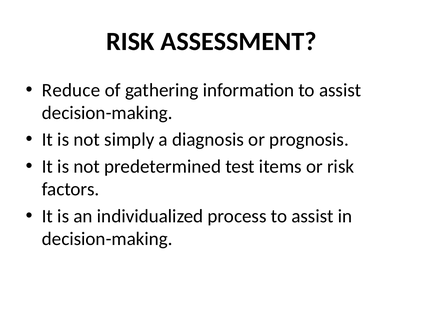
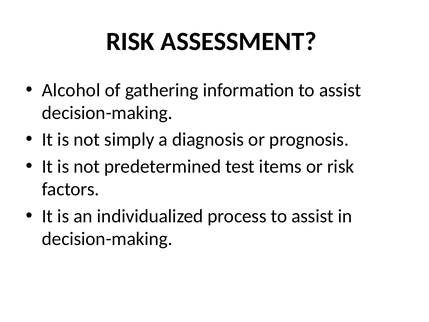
Reduce: Reduce -> Alcohol
